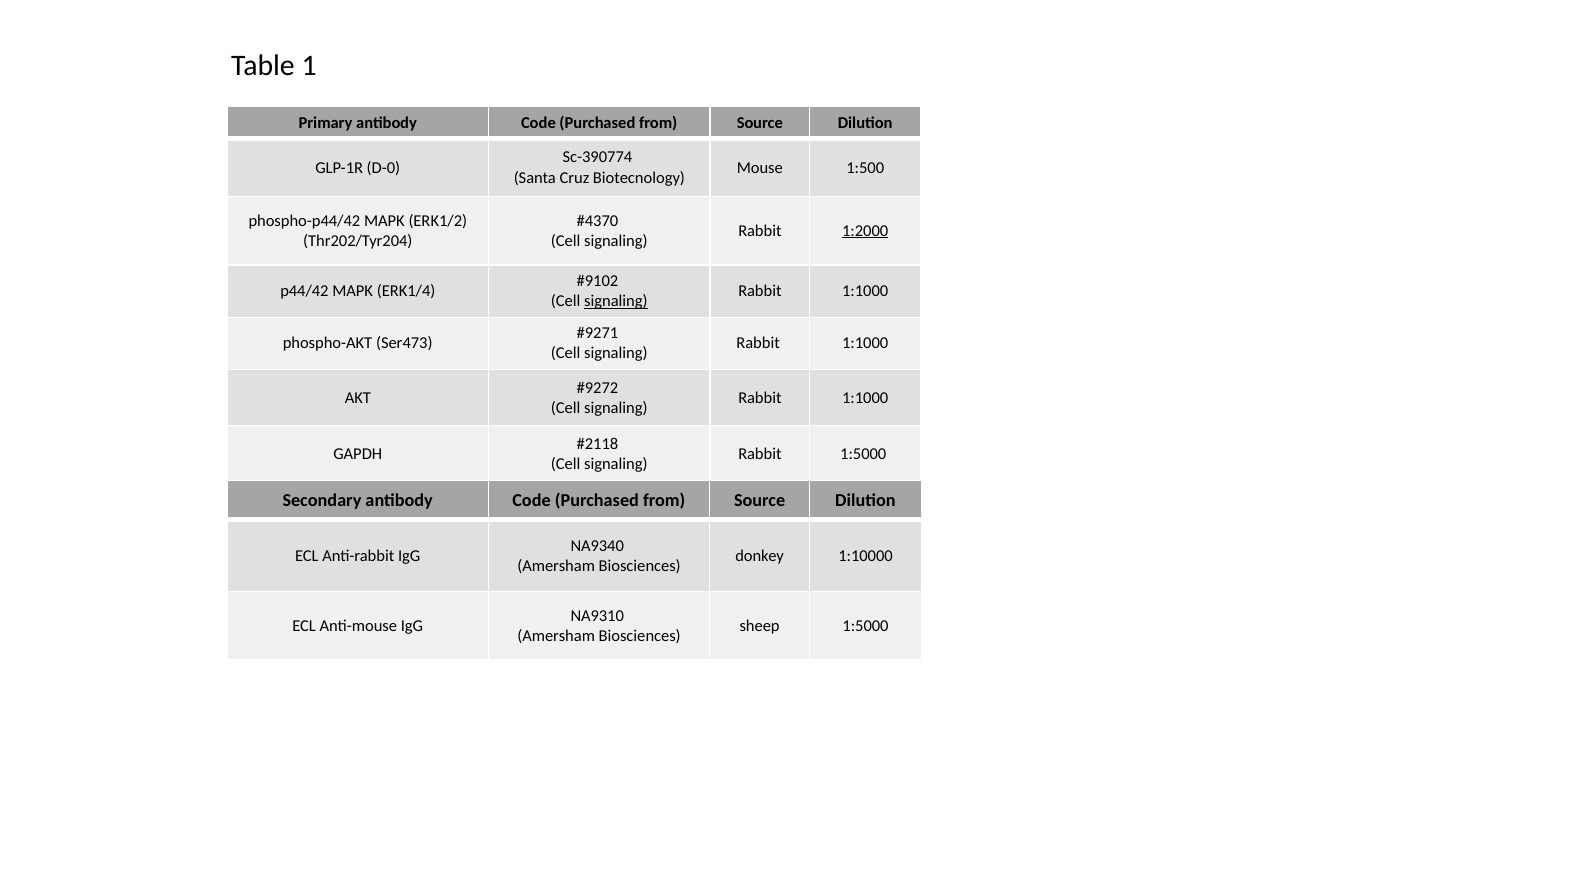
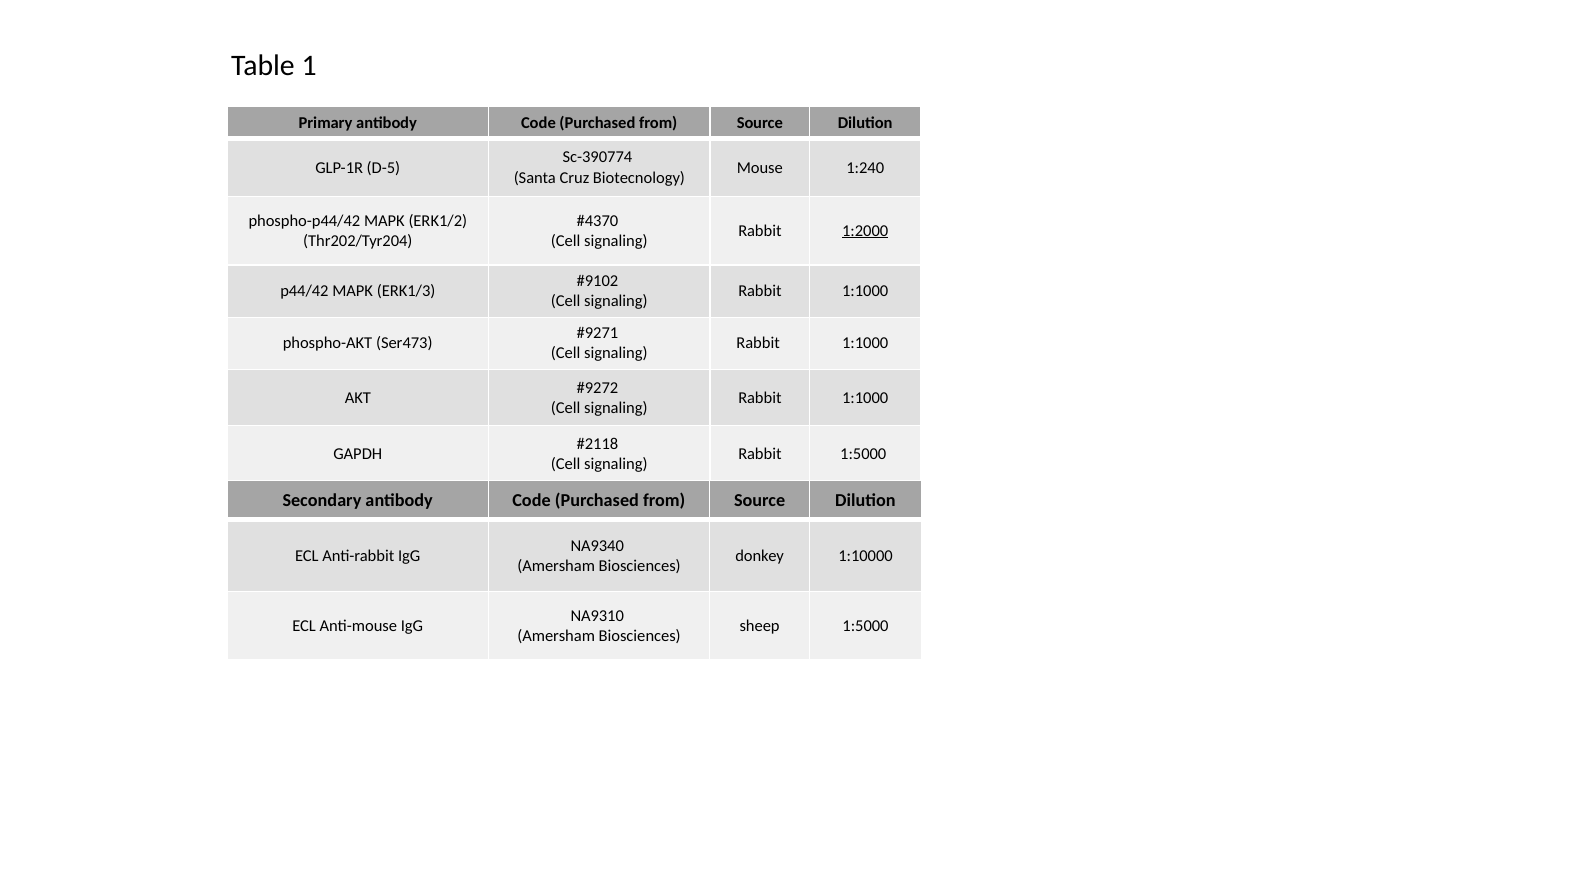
D-0: D-0 -> D-5
1:500: 1:500 -> 1:240
ERK1/4: ERK1/4 -> ERK1/3
signaling at (616, 301) underline: present -> none
